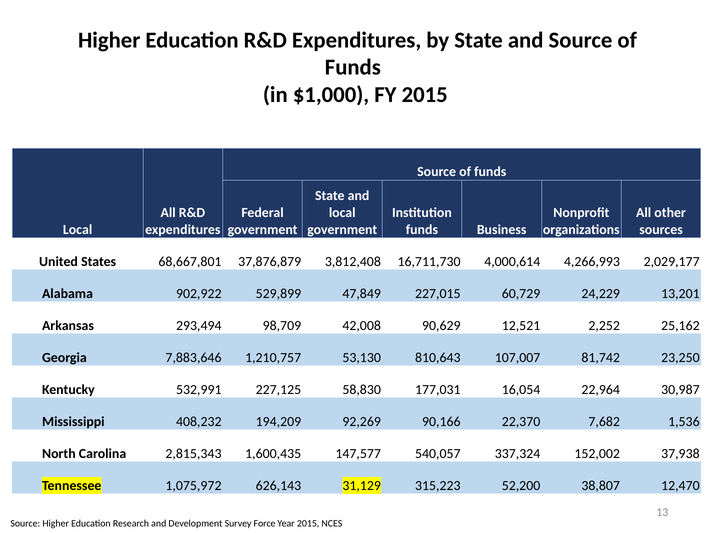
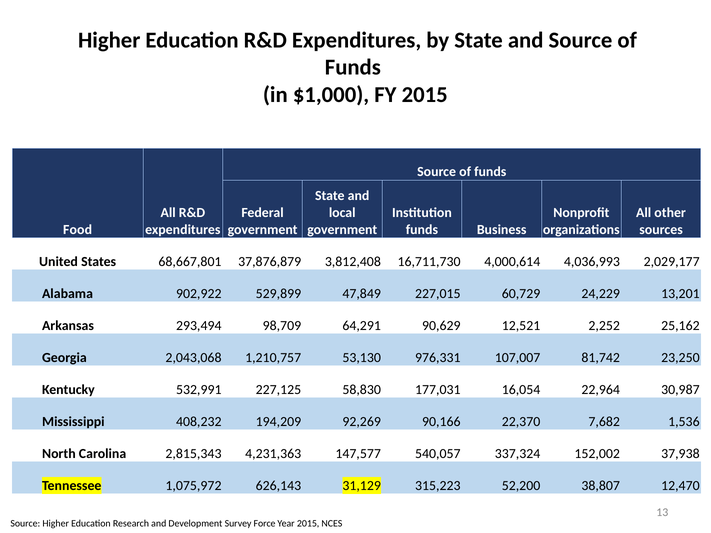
Local at (78, 230): Local -> Food
4,266,993: 4,266,993 -> 4,036,993
42,008: 42,008 -> 64,291
7,883,646: 7,883,646 -> 2,043,068
810,643: 810,643 -> 976,331
1,600,435: 1,600,435 -> 4,231,363
